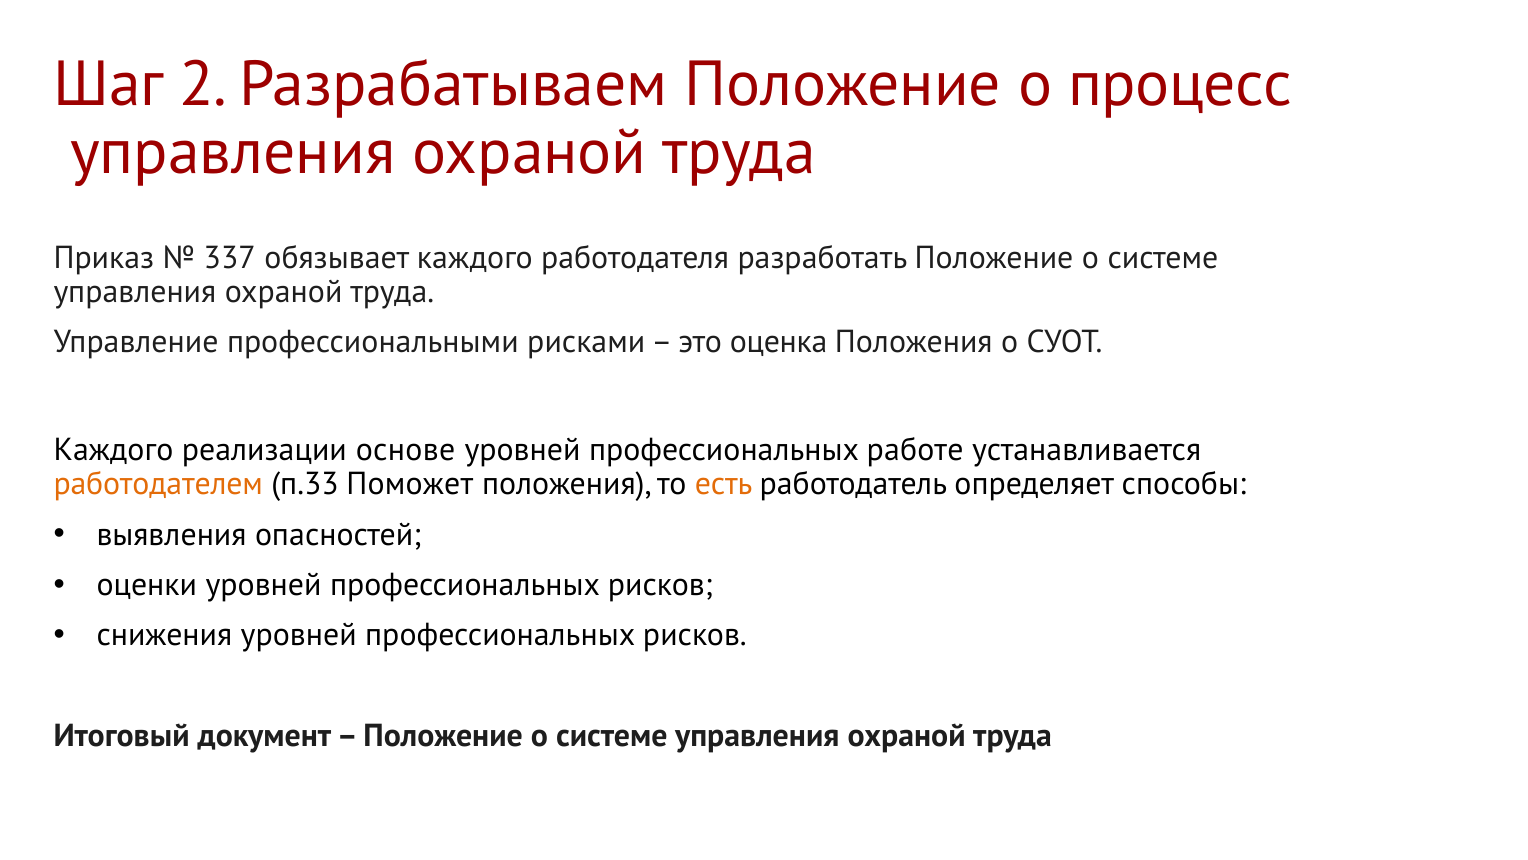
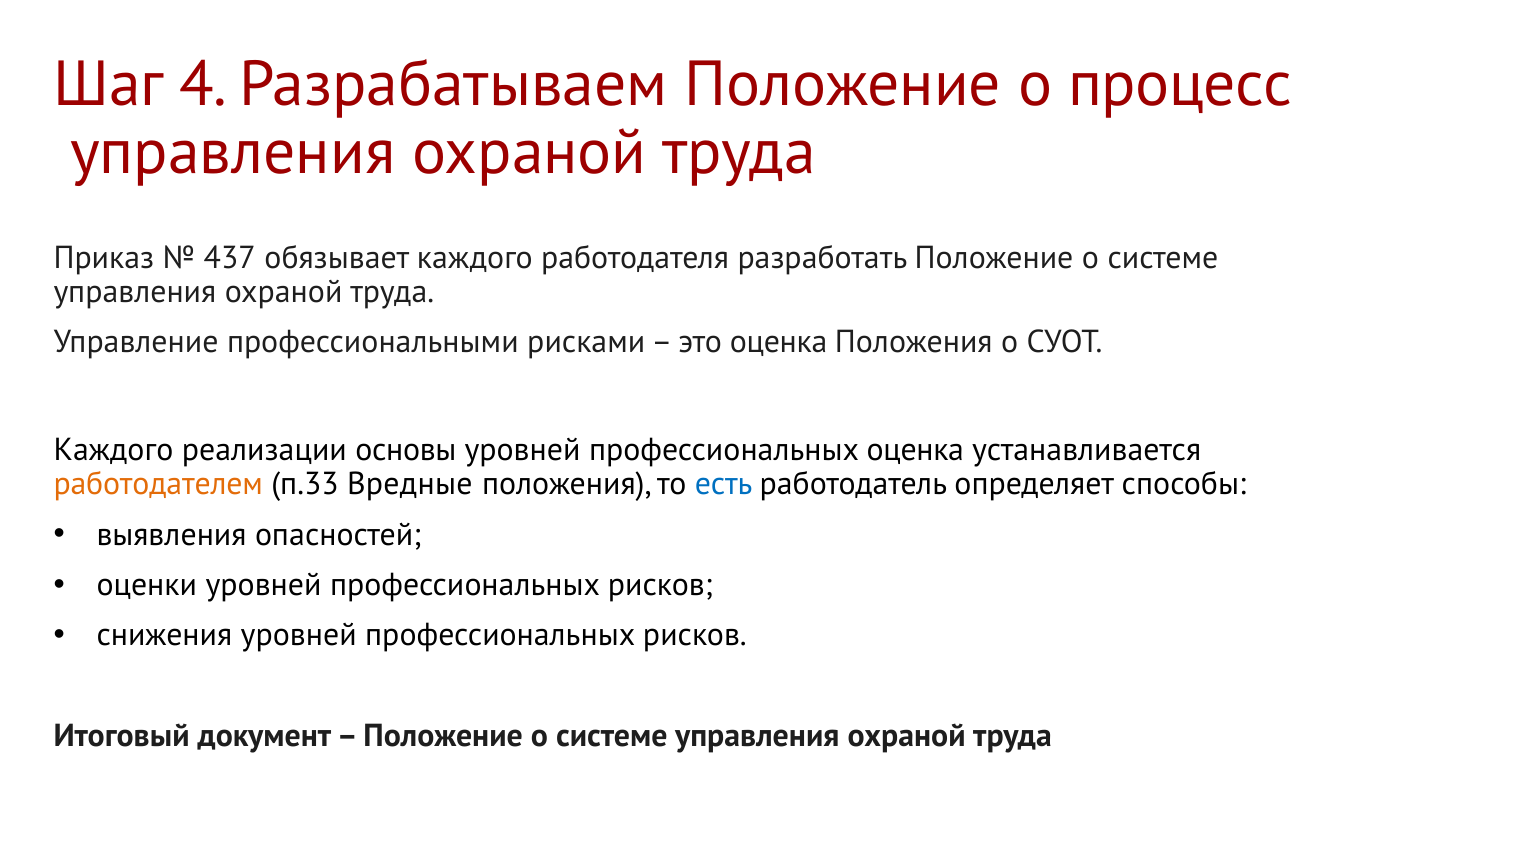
2: 2 -> 4
337: 337 -> 437
основе: основе -> основы
профессиональных работе: работе -> оценка
Поможет: Поможет -> Вредные
есть colour: orange -> blue
